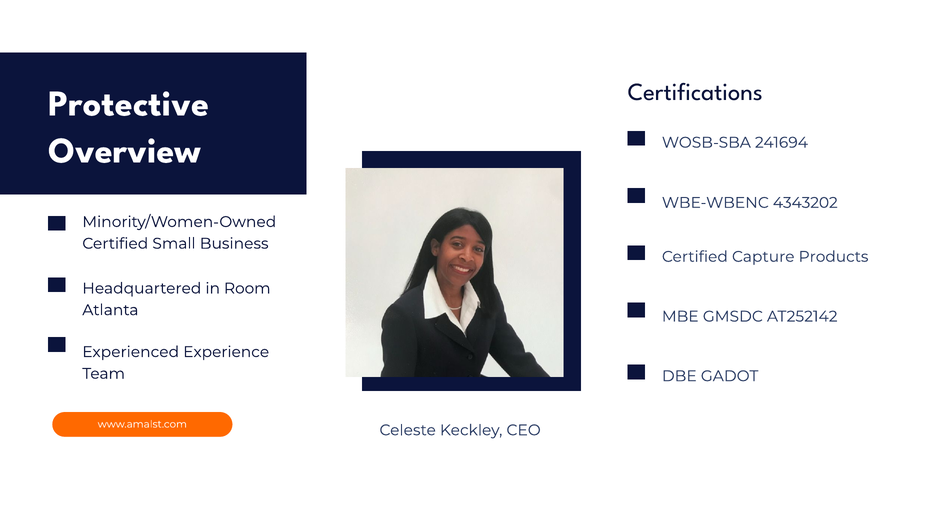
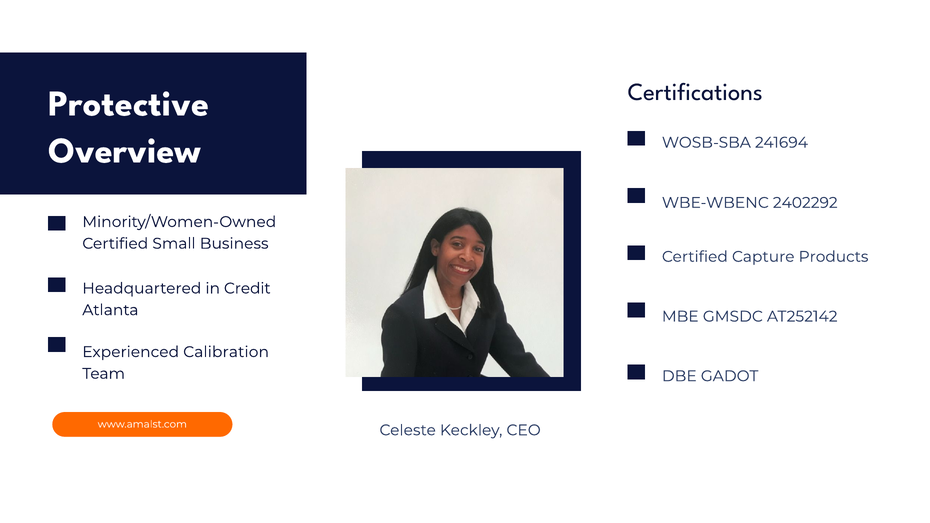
4343202: 4343202 -> 2402292
Room: Room -> Credit
Experience: Experience -> Calibration
